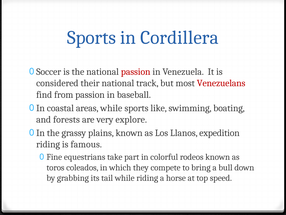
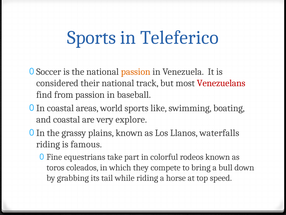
Cordillera: Cordillera -> Teleferico
passion at (136, 72) colour: red -> orange
areas while: while -> world
and forests: forests -> coastal
expedition: expedition -> waterfalls
